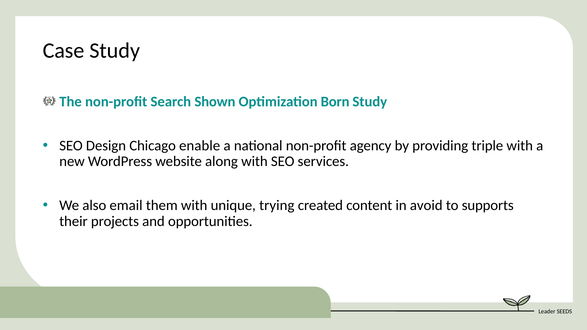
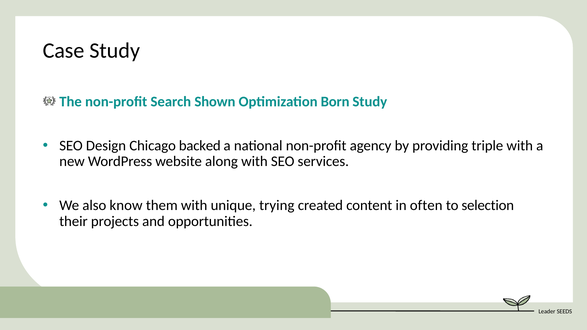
enable: enable -> backed
email: email -> know
avoid: avoid -> often
supports: supports -> selection
